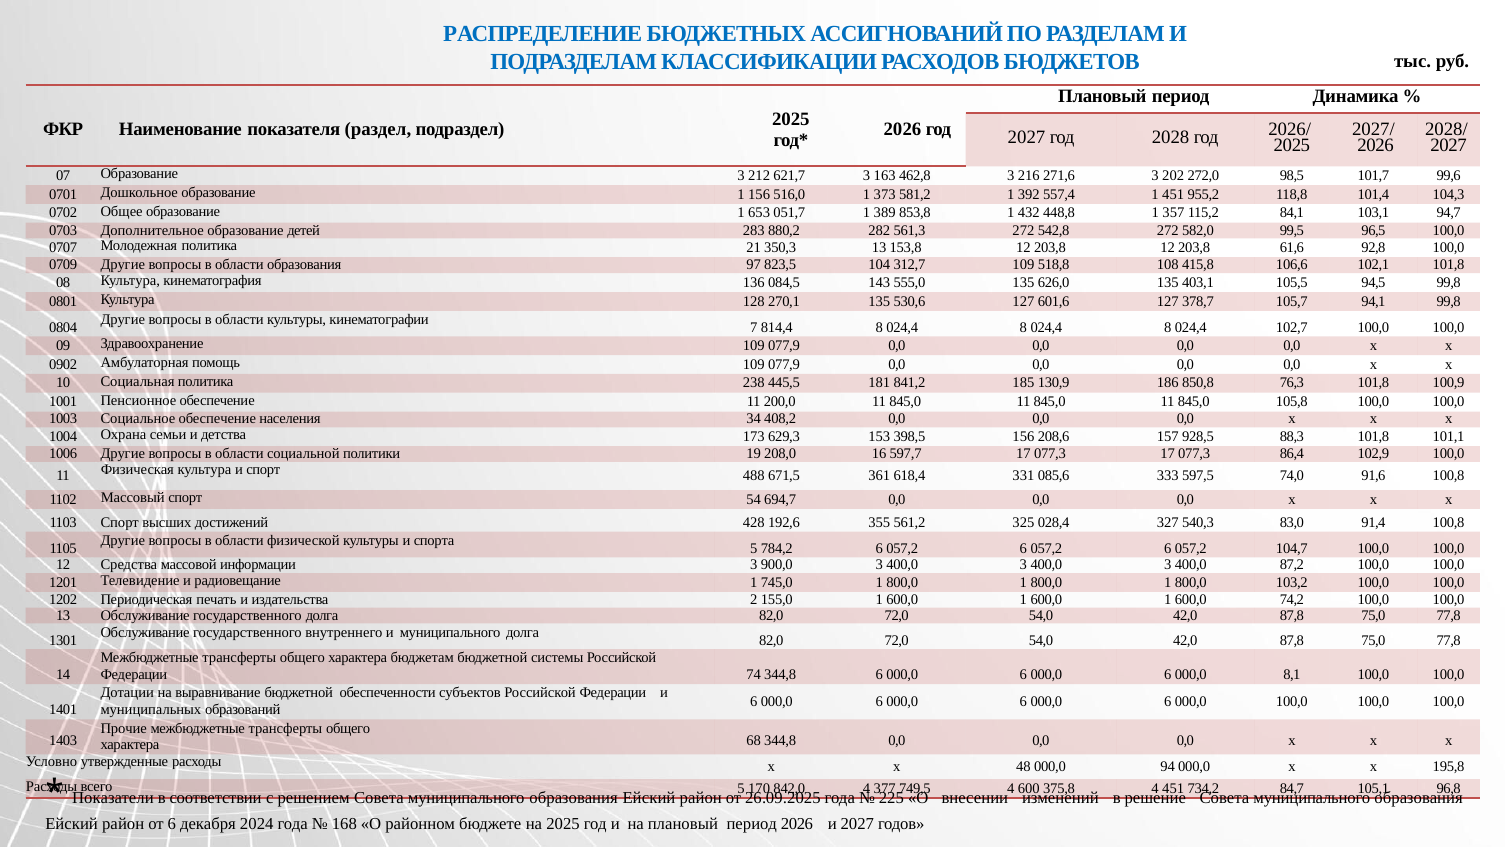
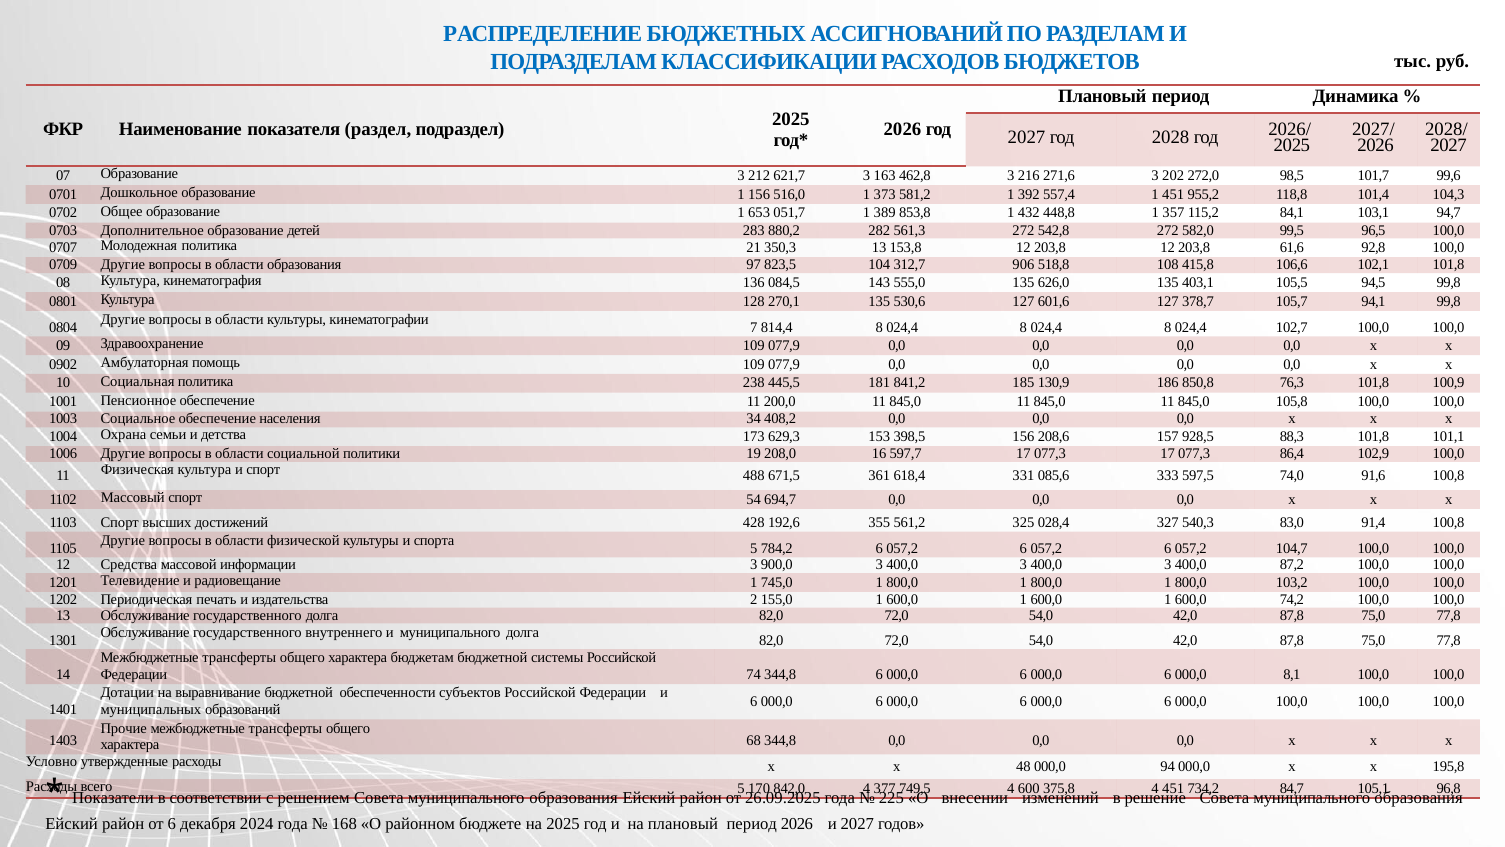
312,7 109: 109 -> 906
